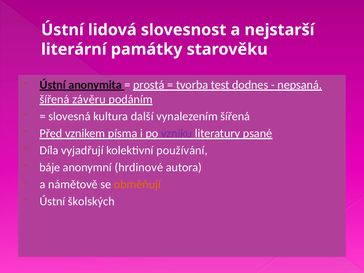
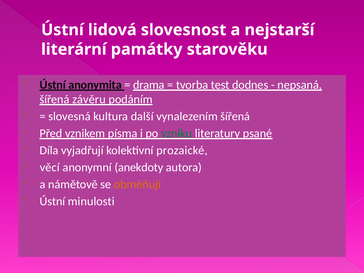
prostá: prostá -> drama
vzniku colour: purple -> green
používání: používání -> prozaické
báje: báje -> věcí
hrdinové: hrdinové -> anekdoty
školských: školských -> minulosti
